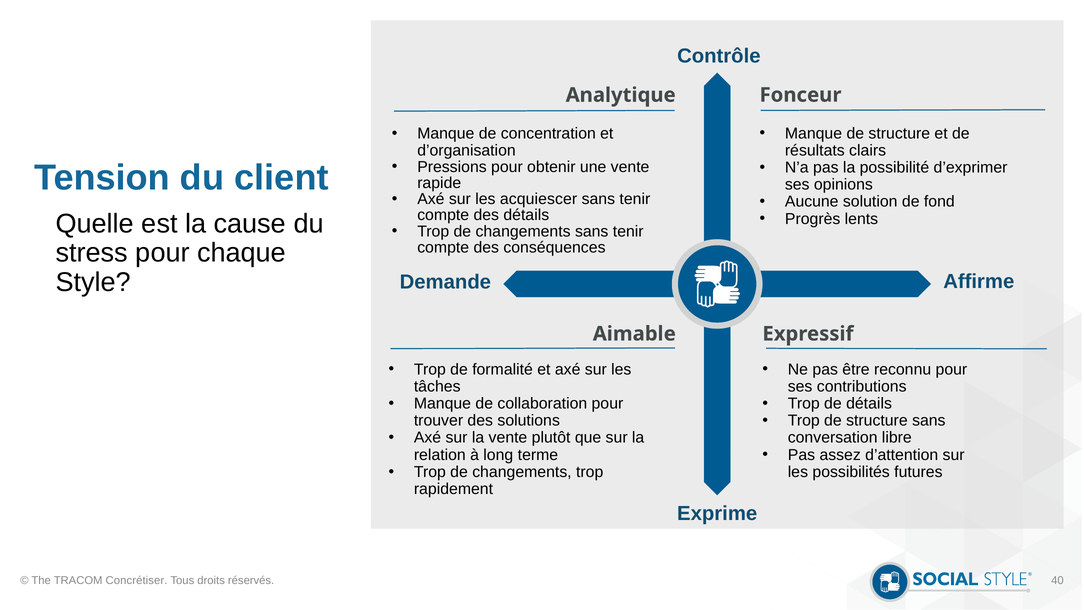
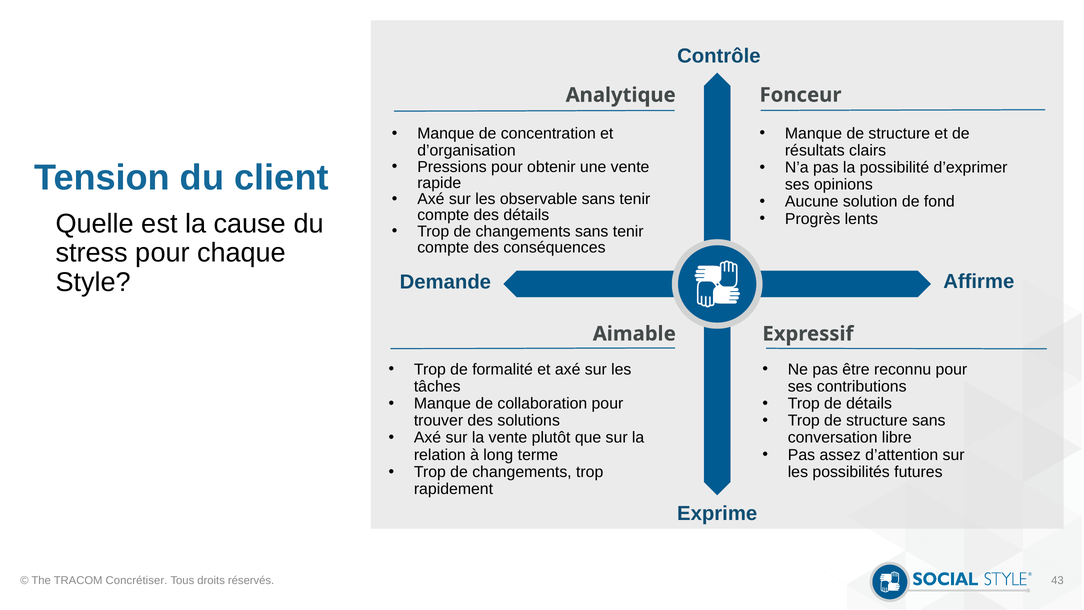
acquiescer: acquiescer -> observable
40: 40 -> 43
